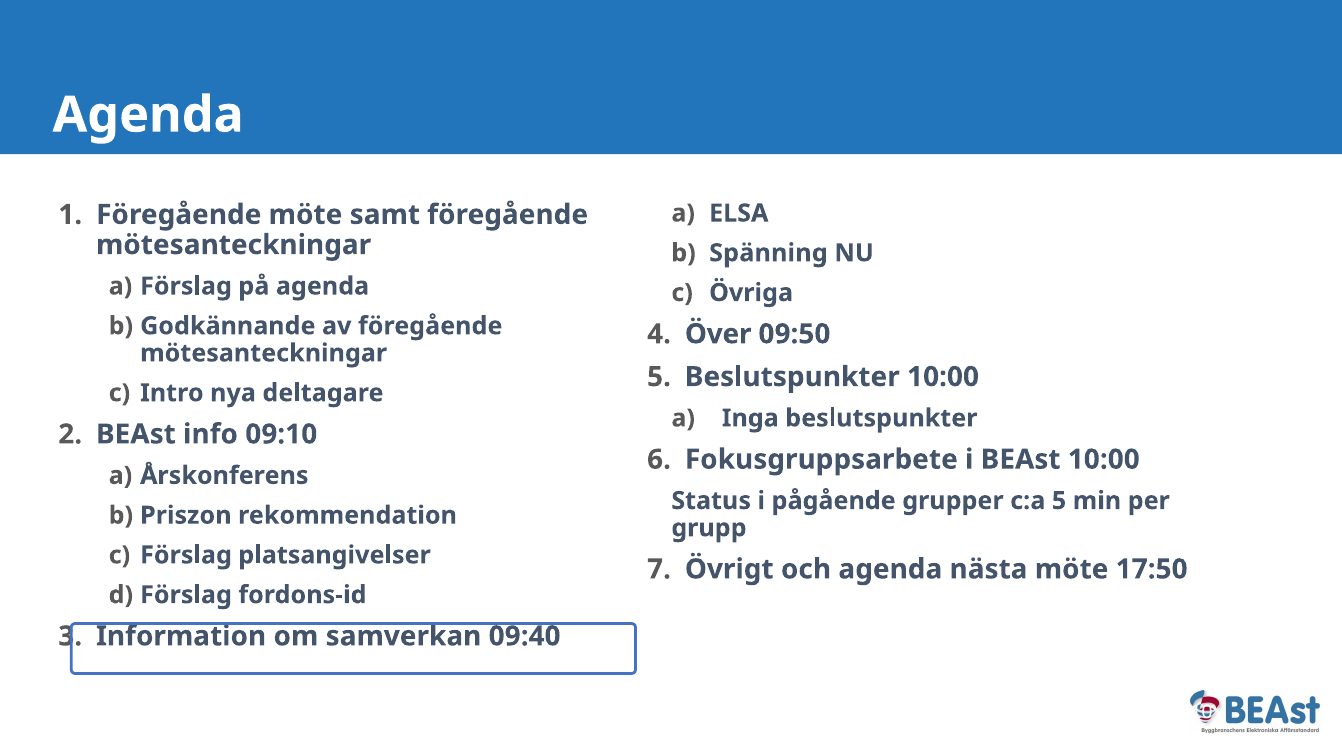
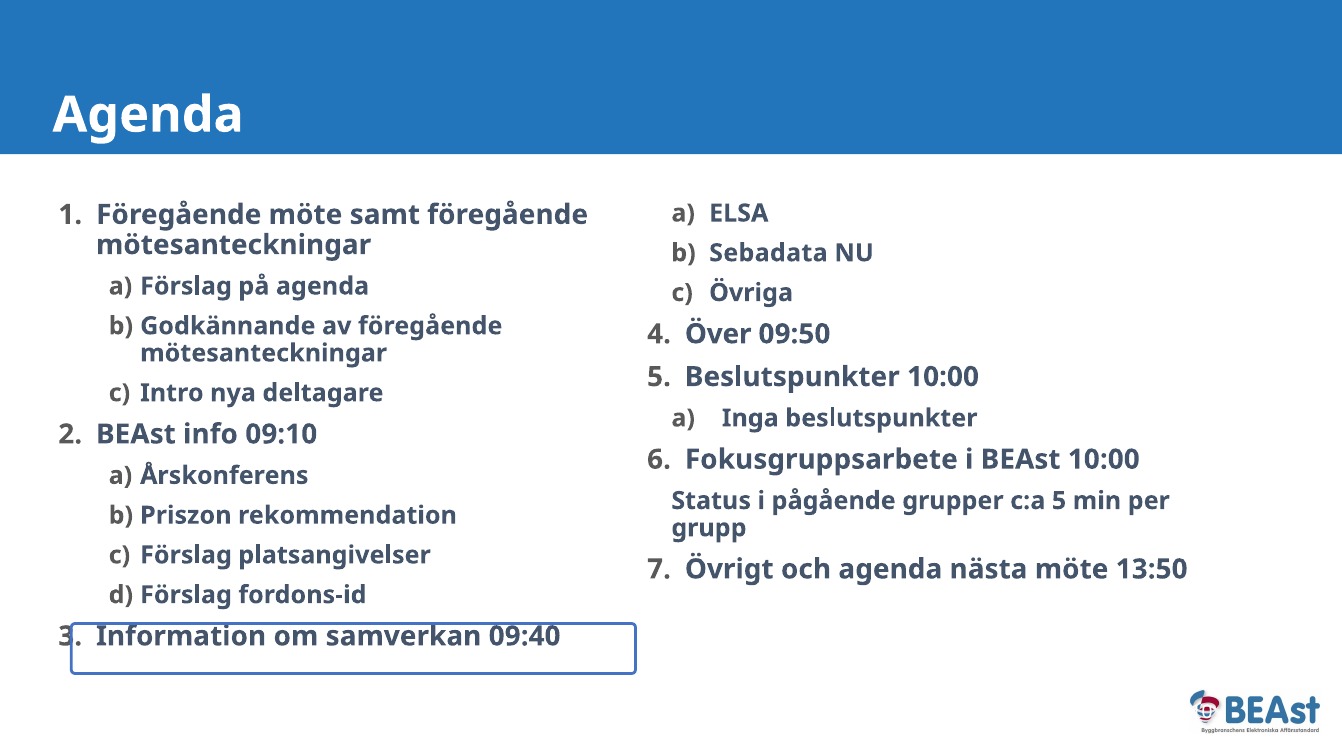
Spänning: Spänning -> Sebadata
17:50: 17:50 -> 13:50
